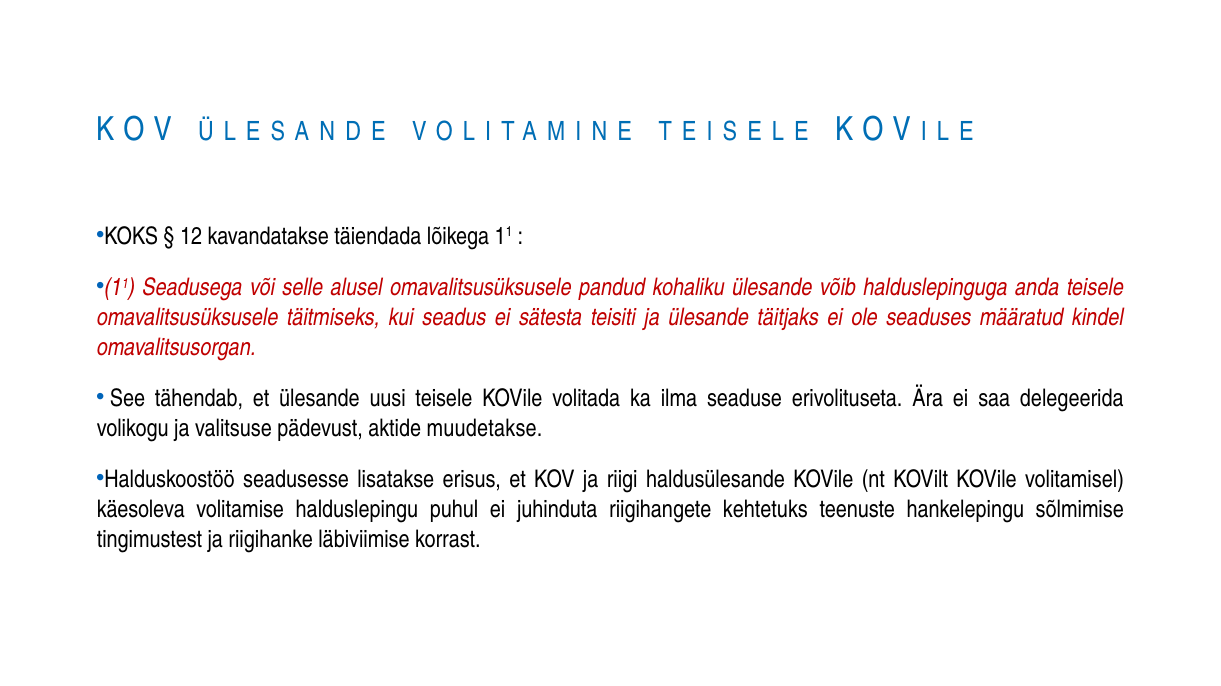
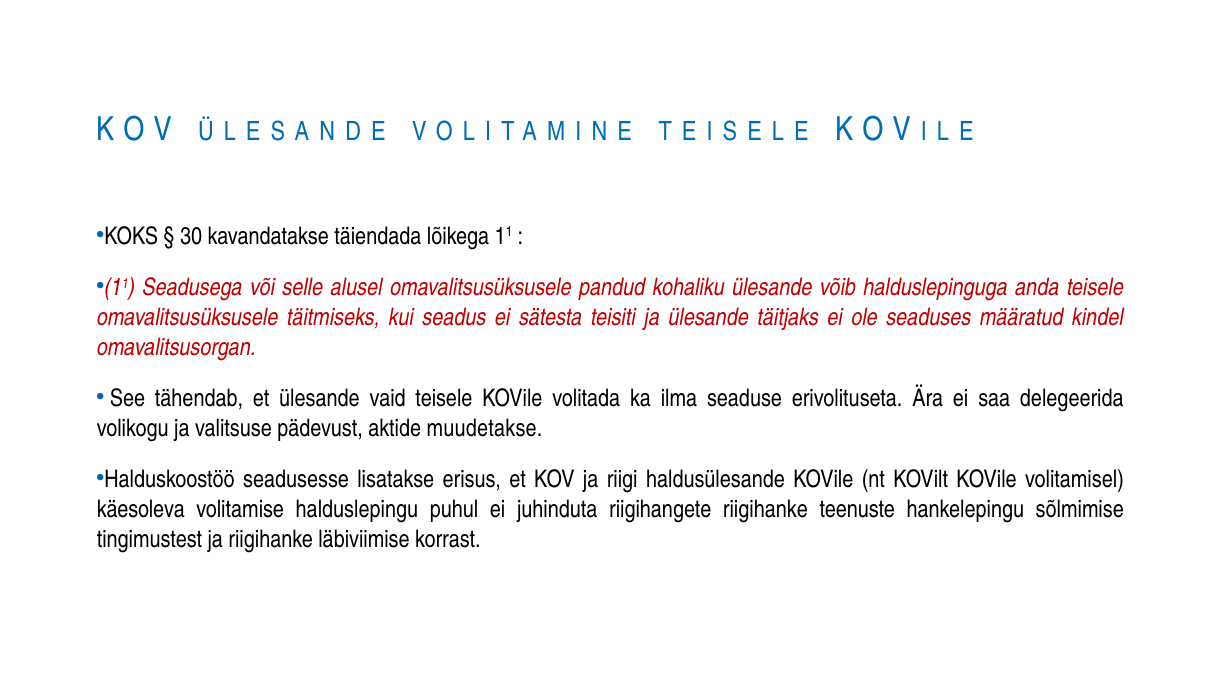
12: 12 -> 30
uusi: uusi -> vaid
riigihangete kehtetuks: kehtetuks -> riigihanke
